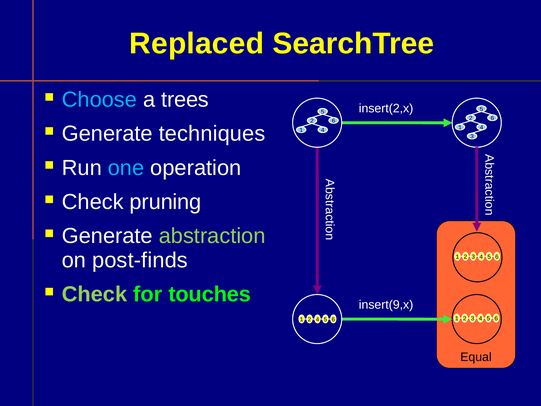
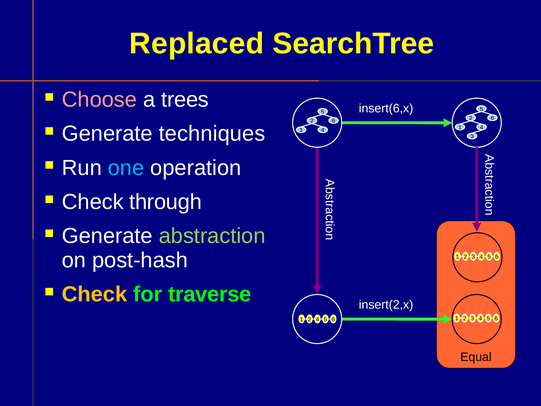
Choose colour: light blue -> pink
insert(2,x: insert(2,x -> insert(6,x
pruning: pruning -> through
post-finds: post-finds -> post-hash
Check at (95, 294) colour: light green -> yellow
touches: touches -> traverse
insert(9,x: insert(9,x -> insert(2,x
